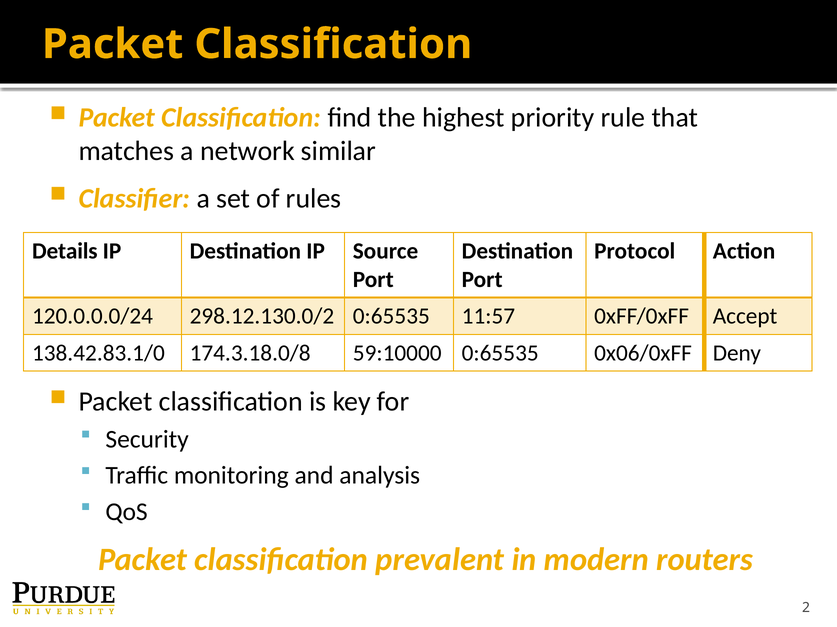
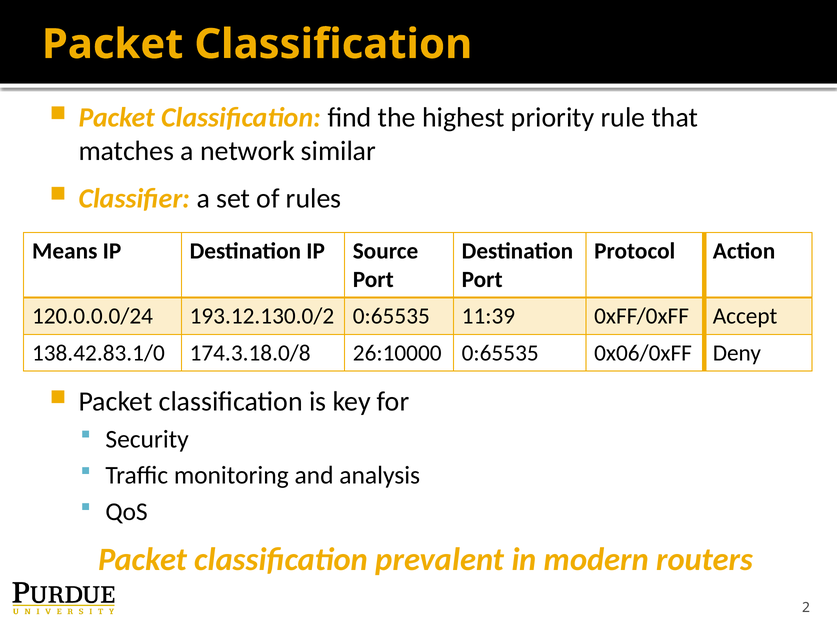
Details: Details -> Means
298.12.130.0/2: 298.12.130.0/2 -> 193.12.130.0/2
11:57: 11:57 -> 11:39
59:10000: 59:10000 -> 26:10000
